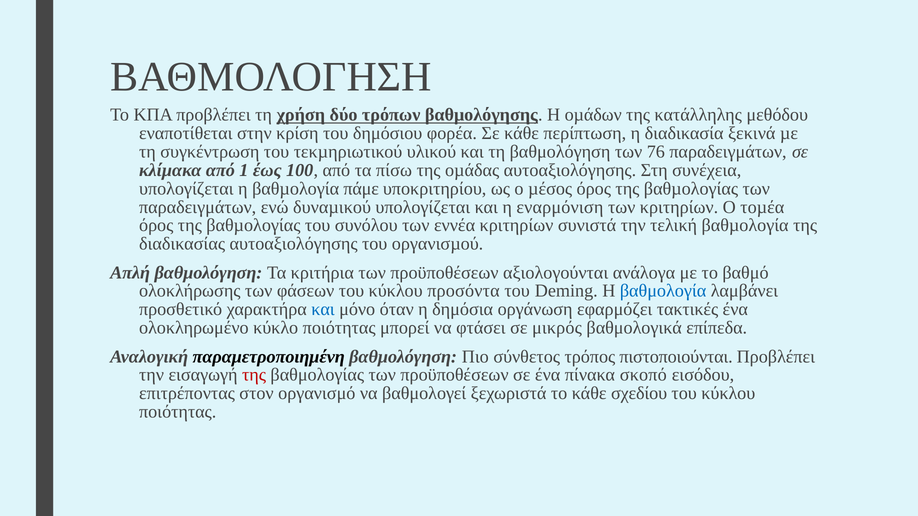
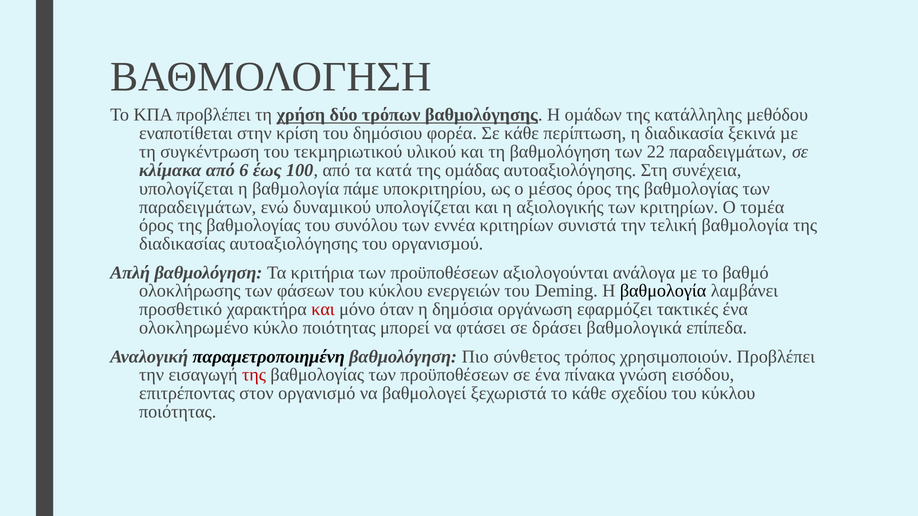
76: 76 -> 22
1: 1 -> 6
πίσω: πίσω -> κατά
εναρμόνιση: εναρμόνιση -> αξιολογικής
προσόντα: προσόντα -> ενεργειών
βαθμολογία at (663, 291) colour: blue -> black
και at (323, 310) colour: blue -> red
μικρός: μικρός -> δράσει
πιστοποιούνται: πιστοποιούνται -> χρησιμοποιούν
σκοπό: σκοπό -> γνώση
